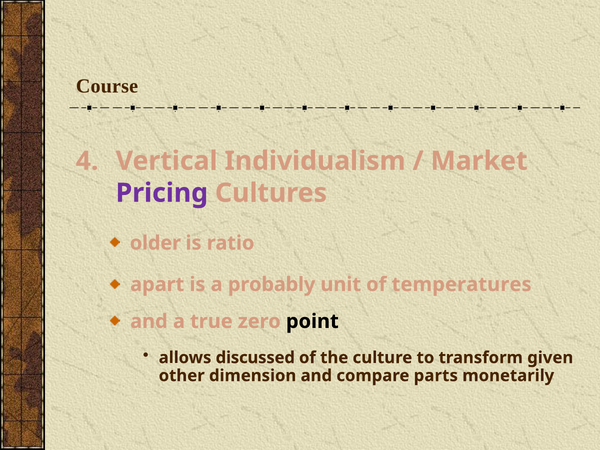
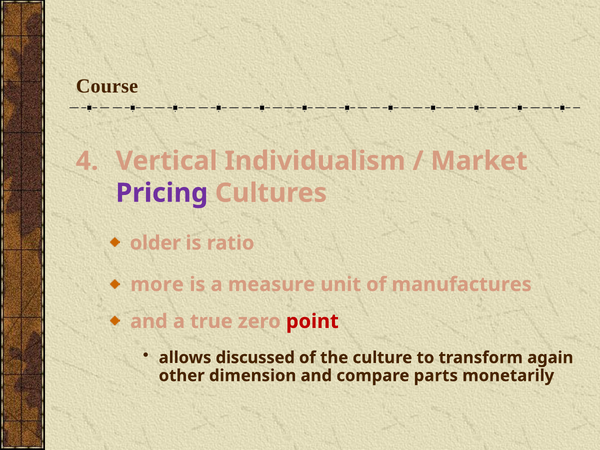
apart: apart -> more
probably: probably -> measure
temperatures: temperatures -> manufactures
point colour: black -> red
given: given -> again
